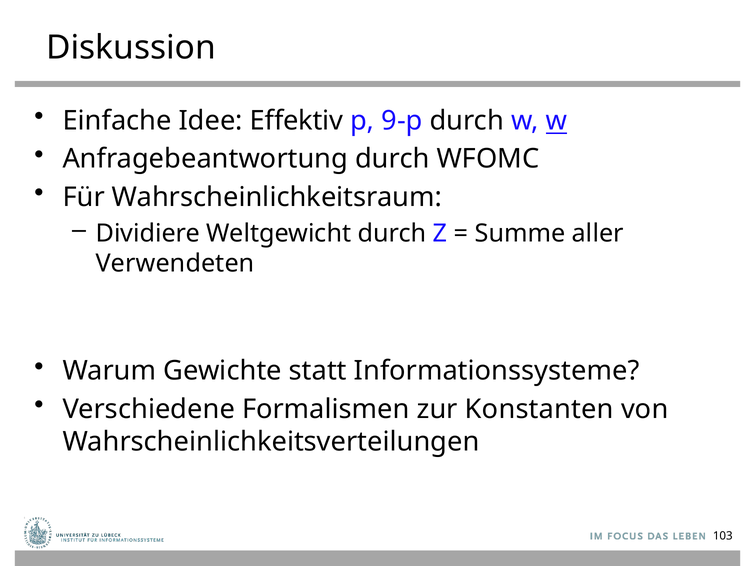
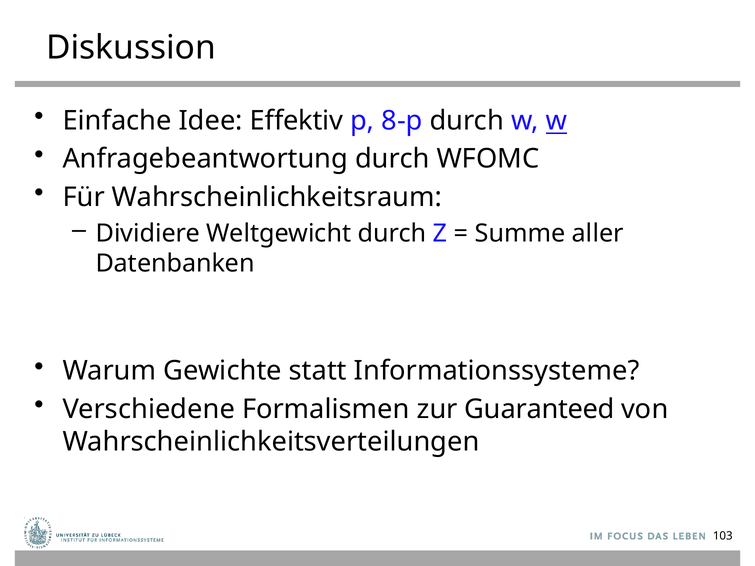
9-p: 9-p -> 8-p
Verwendeten: Verwendeten -> Datenbanken
Konstanten: Konstanten -> Guaranteed
